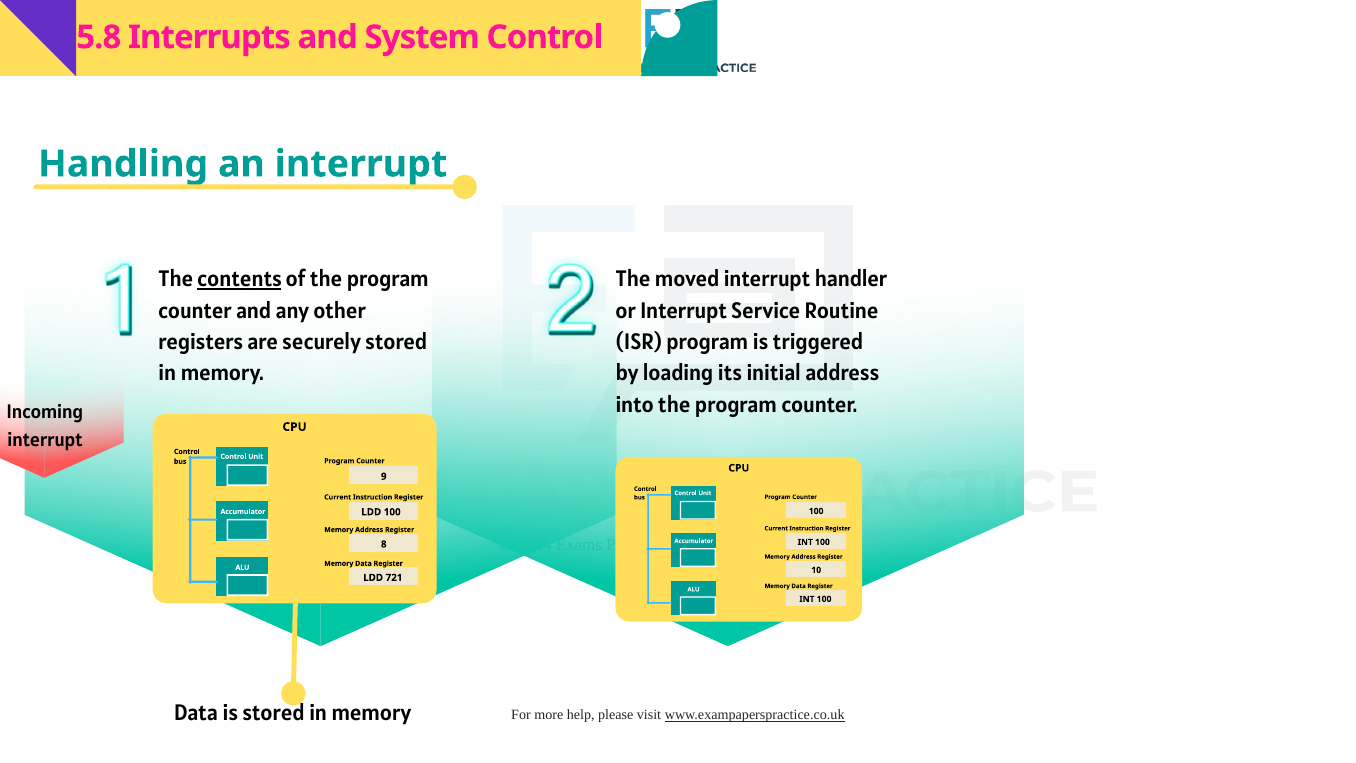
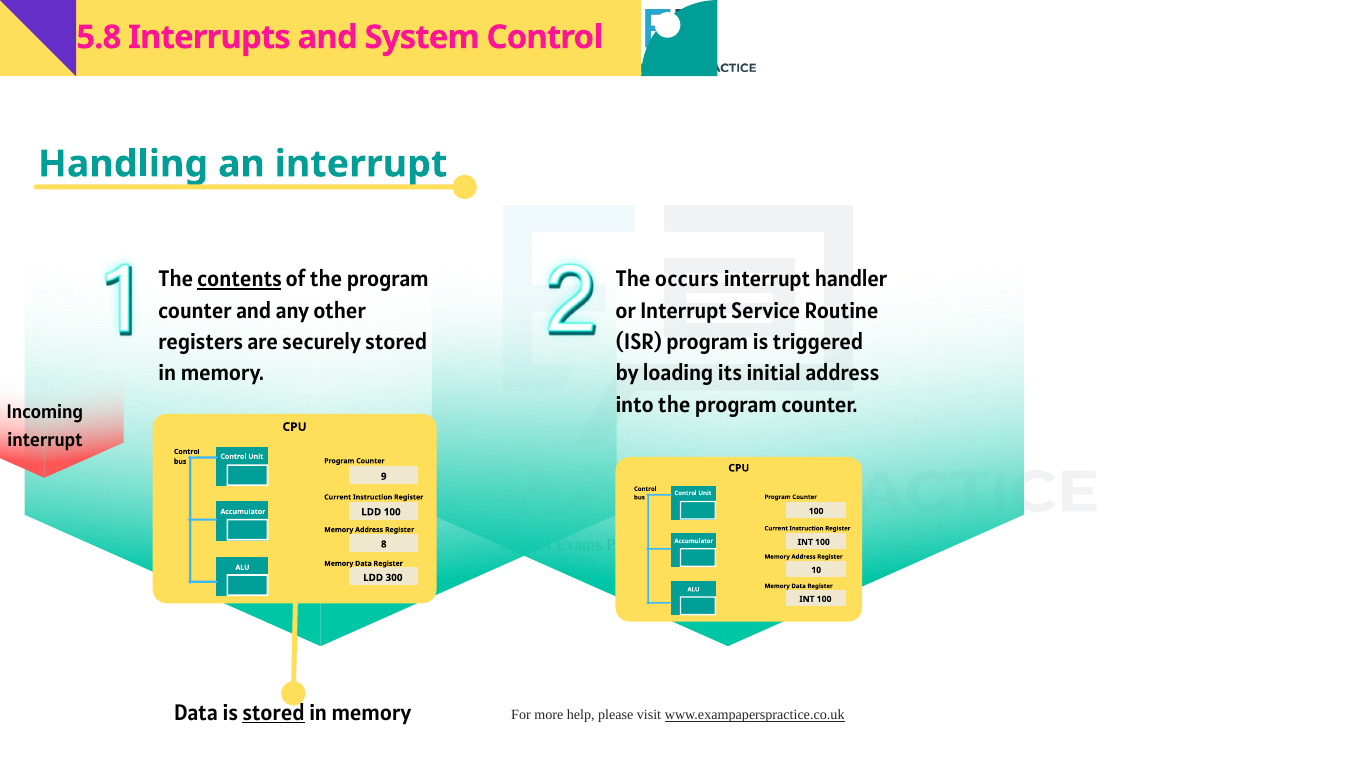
moved: moved -> occurs
721: 721 -> 300
stored at (274, 713) underline: none -> present
